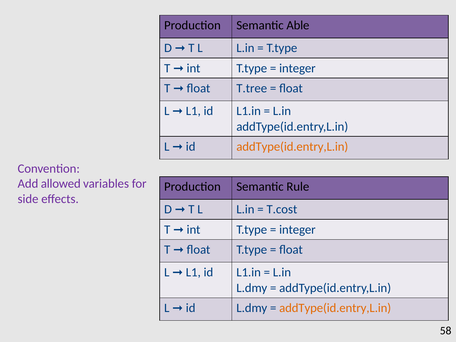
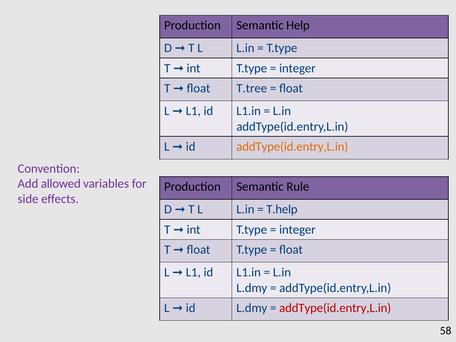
Able: Able -> Help
T.cost: T.cost -> T.help
addType(id.entry,L.in at (335, 308) colour: orange -> red
